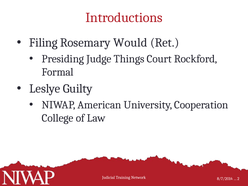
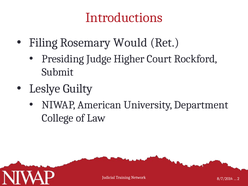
Things: Things -> Higher
Formal: Formal -> Submit
Cooperation: Cooperation -> Department
